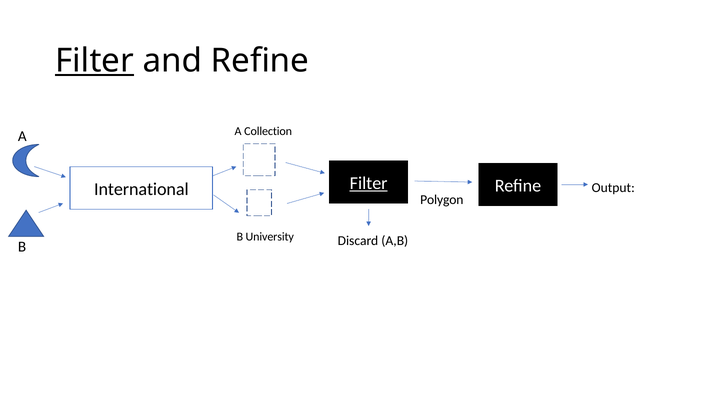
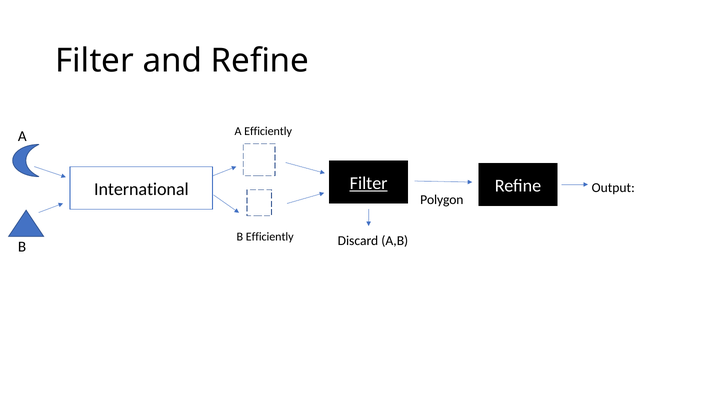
Filter at (95, 61) underline: present -> none
A Collection: Collection -> Efficiently
B University: University -> Efficiently
